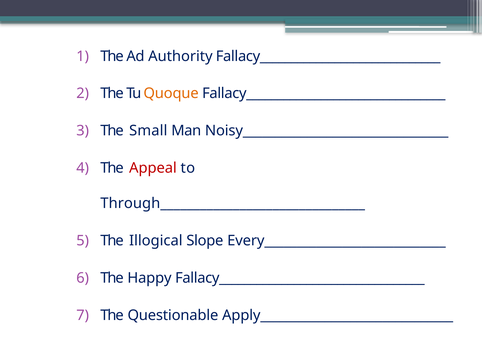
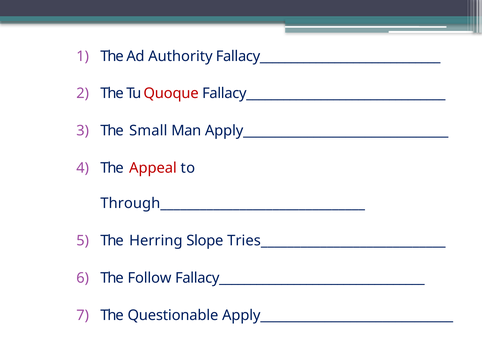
Quoque colour: orange -> red
Noisy________________________________: Noisy________________________________ -> Apply________________________________
Illogical: Illogical -> Herring
Every____________________________: Every____________________________ -> Tries____________________________
Happy: Happy -> Follow
